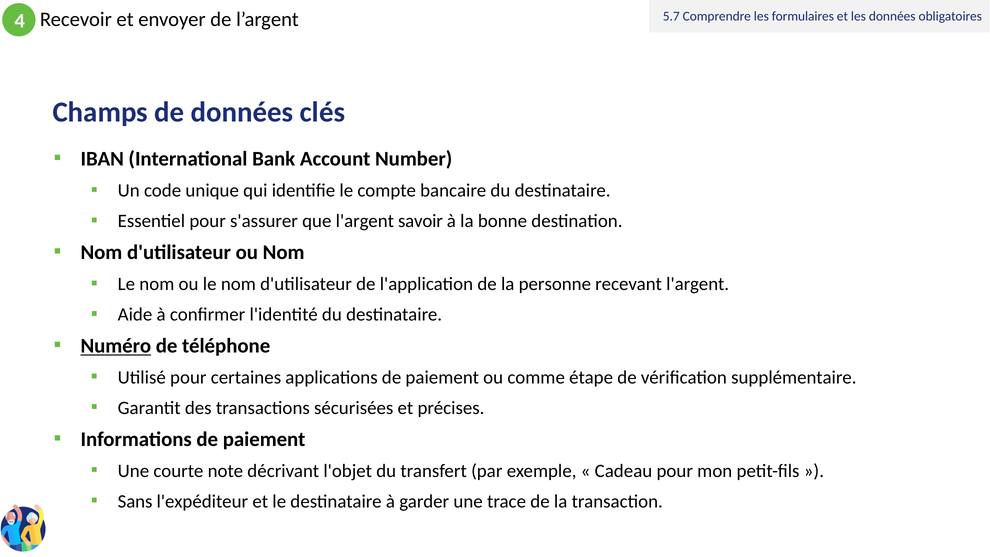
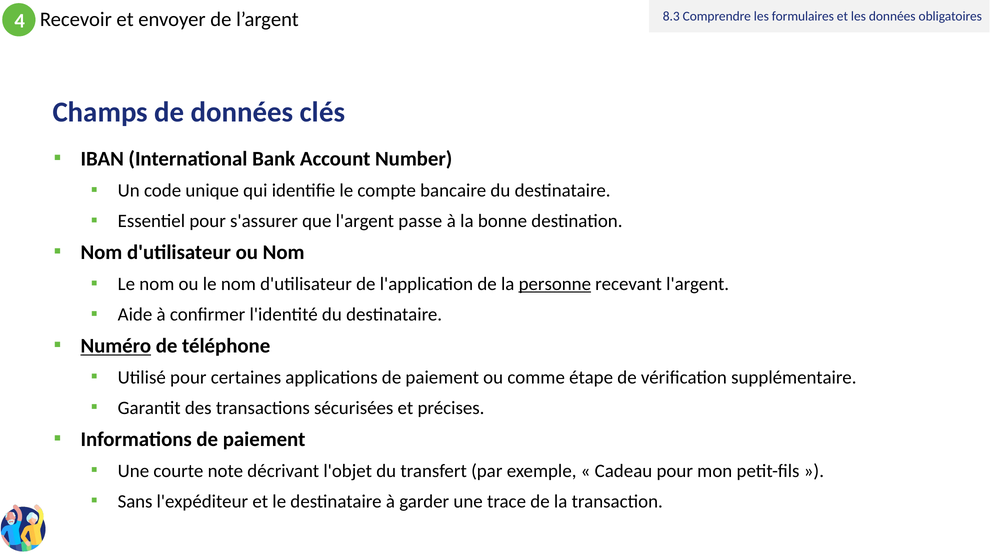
5.7: 5.7 -> 8.3
savoir: savoir -> passe
personne underline: none -> present
